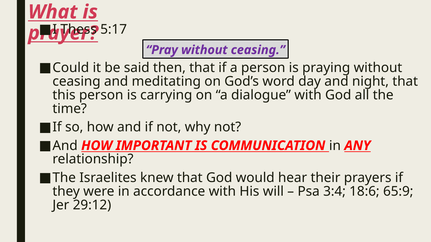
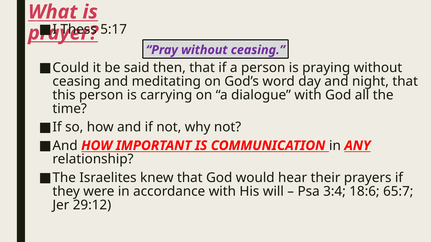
65:9: 65:9 -> 65:7
